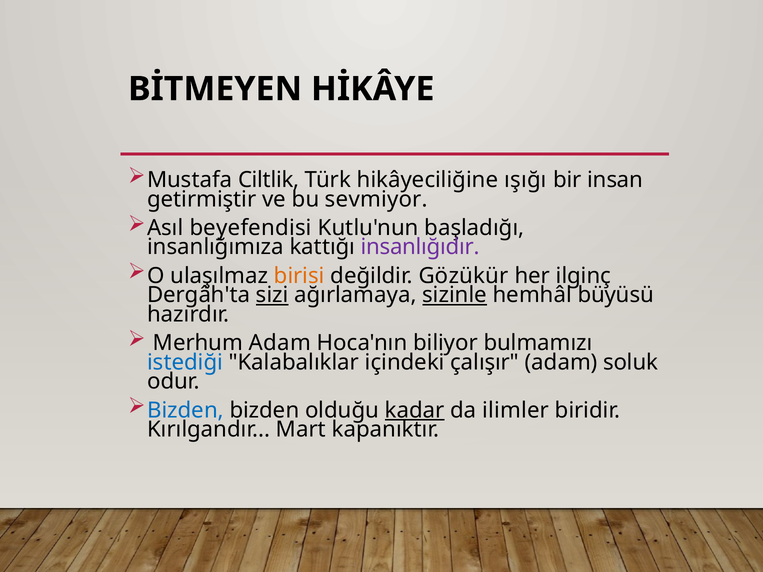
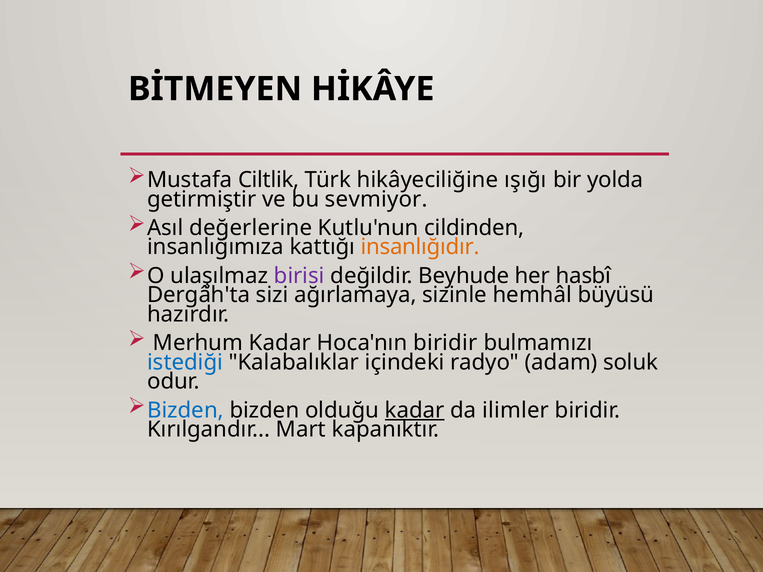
insan: insan -> yolda
beyefendisi: beyefendisi -> değerlerine
başladığı: başladığı -> cildinden
insanlığıdır colour: purple -> orange
birisi colour: orange -> purple
Gözükür: Gözükür -> Beyhude
ilginç: ilginç -> hasbî
sizi underline: present -> none
sizinle underline: present -> none
Merhum Adam: Adam -> Kadar
Hoca'nın biliyor: biliyor -> biridir
çalışır: çalışır -> radyo
